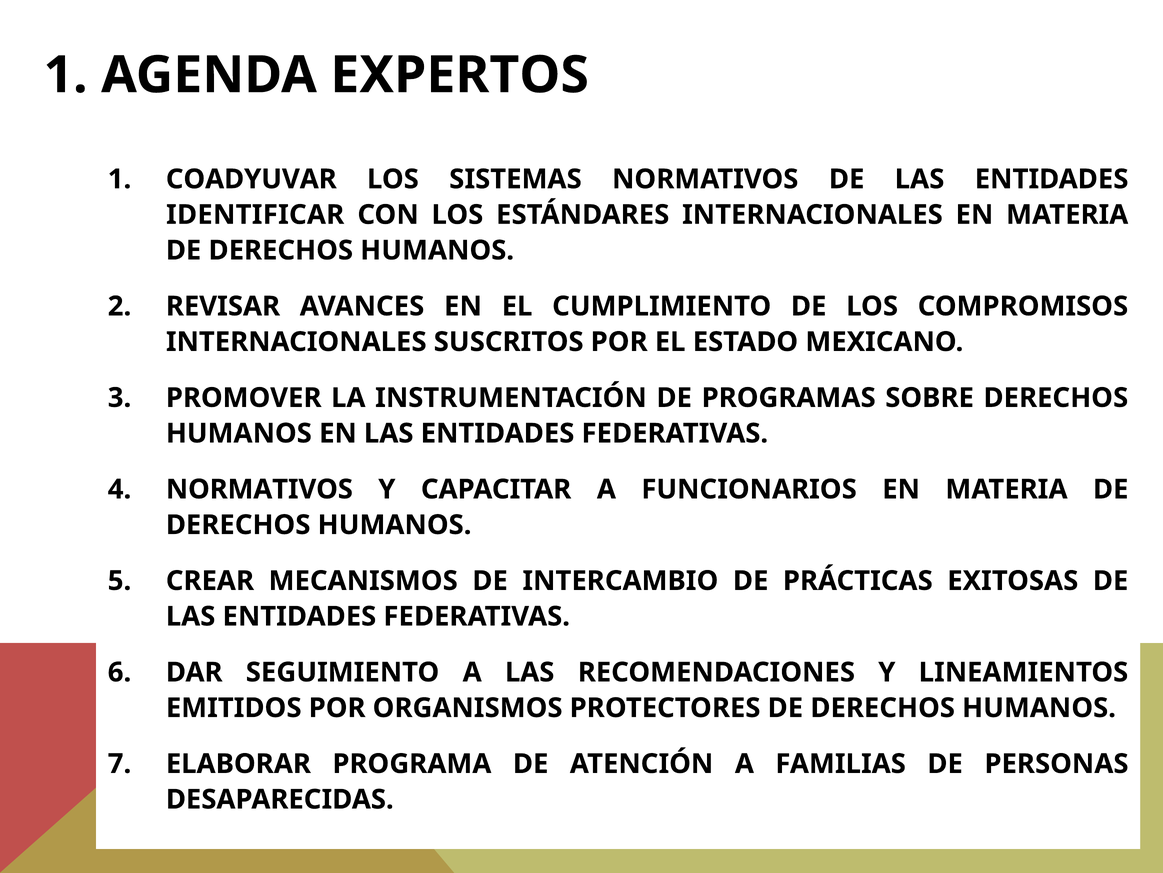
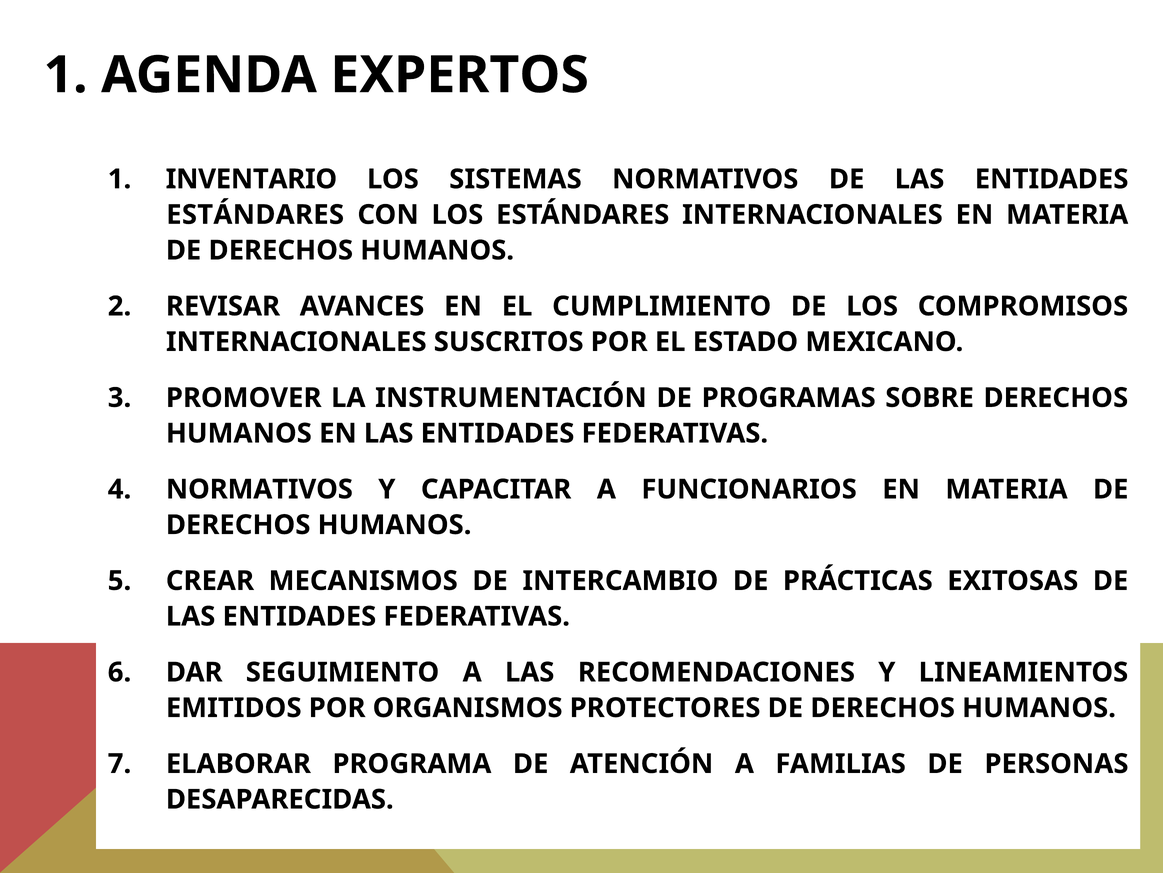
COADYUVAR: COADYUVAR -> INVENTARIO
IDENTIFICAR at (255, 215): IDENTIFICAR -> ESTÁNDARES
